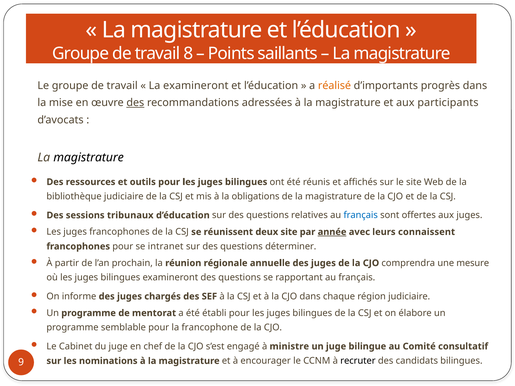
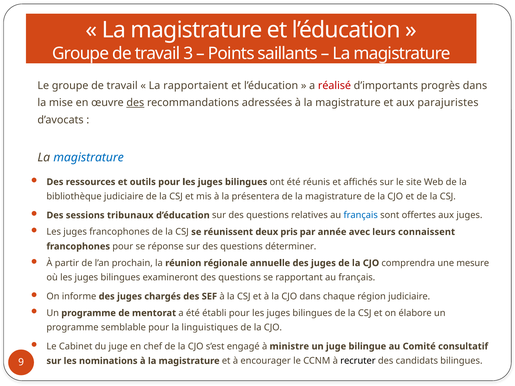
8: 8 -> 3
La examineront: examineront -> rapportaient
réalisé colour: orange -> red
participants: participants -> parajuristes
magistrature at (89, 157) colour: black -> blue
obligations: obligations -> présentera
deux site: site -> pris
année underline: present -> none
intranet: intranet -> réponse
francophone: francophone -> linguistiques
